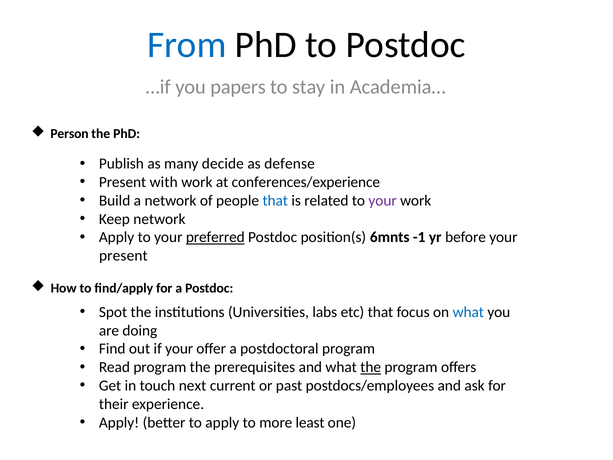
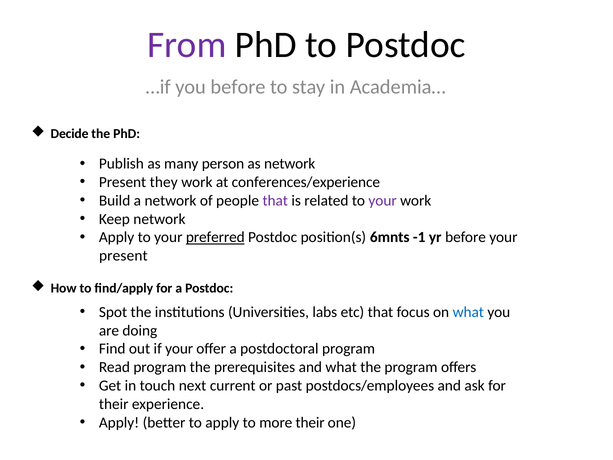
From colour: blue -> purple
you papers: papers -> before
Person: Person -> Decide
decide: decide -> person
as defense: defense -> network
with: with -> they
that at (275, 201) colour: blue -> purple
the at (371, 367) underline: present -> none
more least: least -> their
